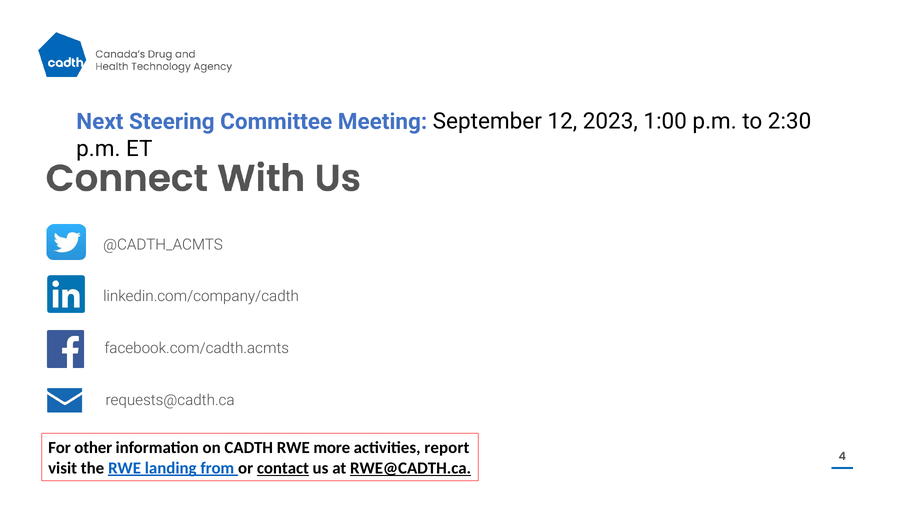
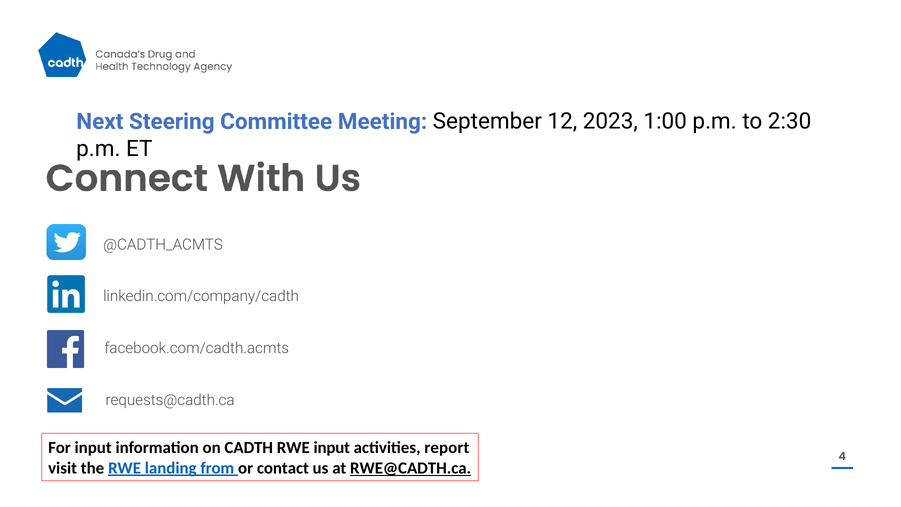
For other: other -> input
RWE more: more -> input
contact underline: present -> none
